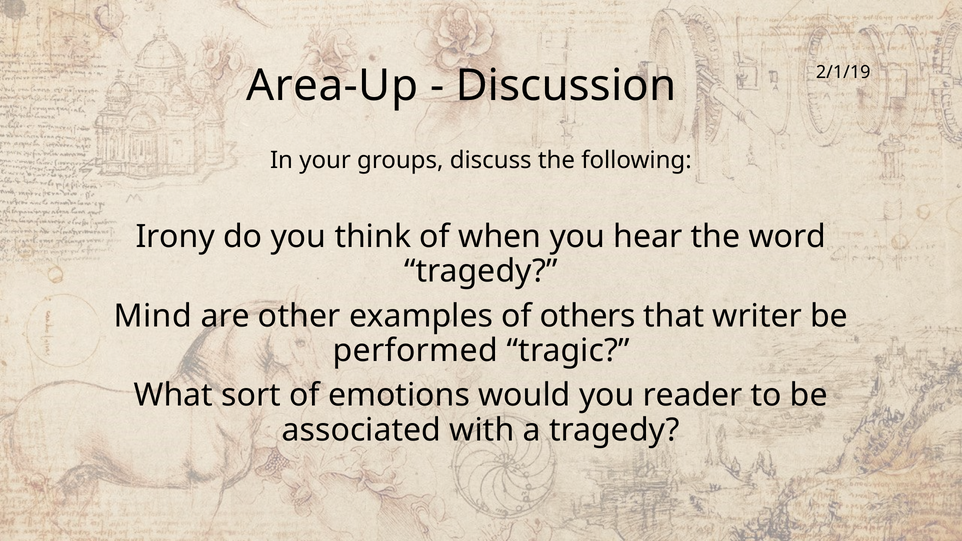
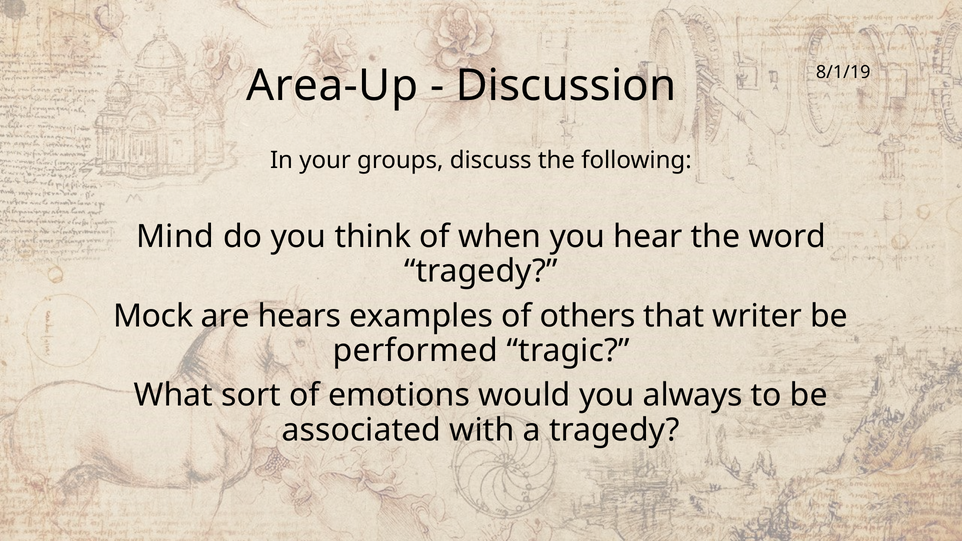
2/1/19: 2/1/19 -> 8/1/19
Irony: Irony -> Mind
Mind: Mind -> Mock
other: other -> hears
reader: reader -> always
